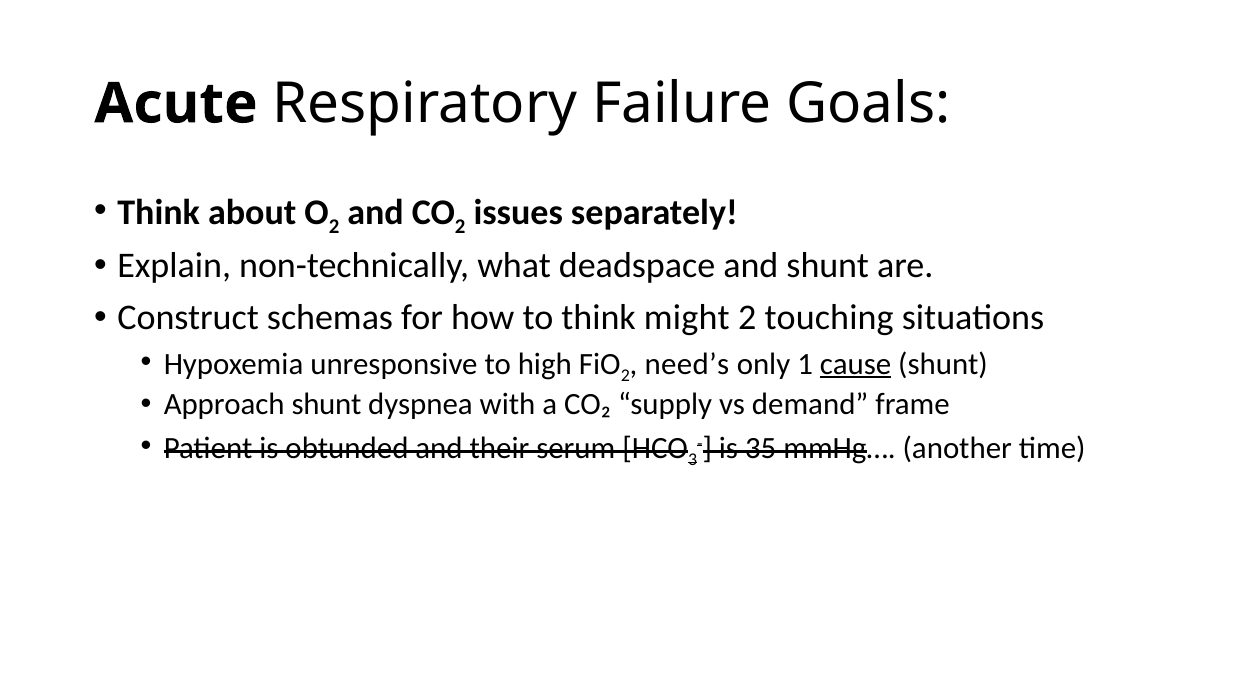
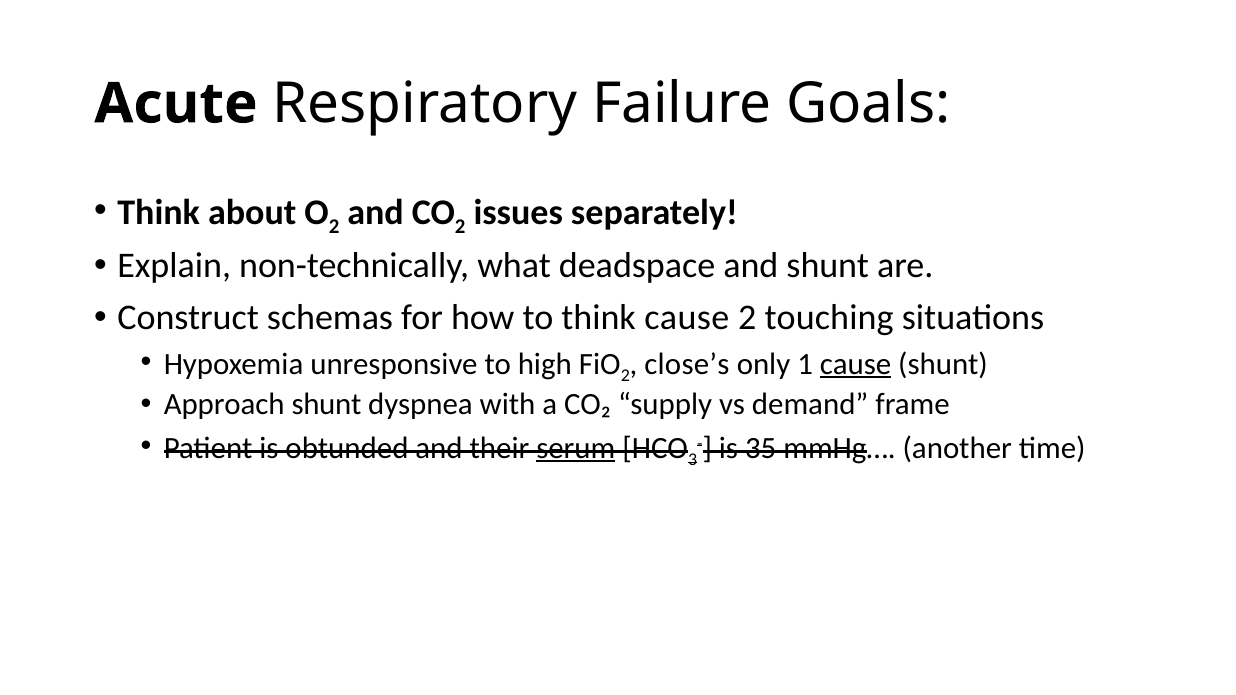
think might: might -> cause
need’s: need’s -> close’s
serum underline: none -> present
